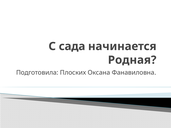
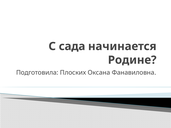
Родная: Родная -> Родине
